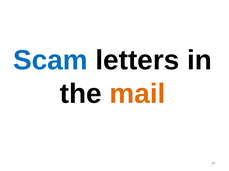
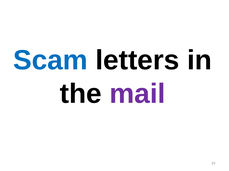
mail colour: orange -> purple
